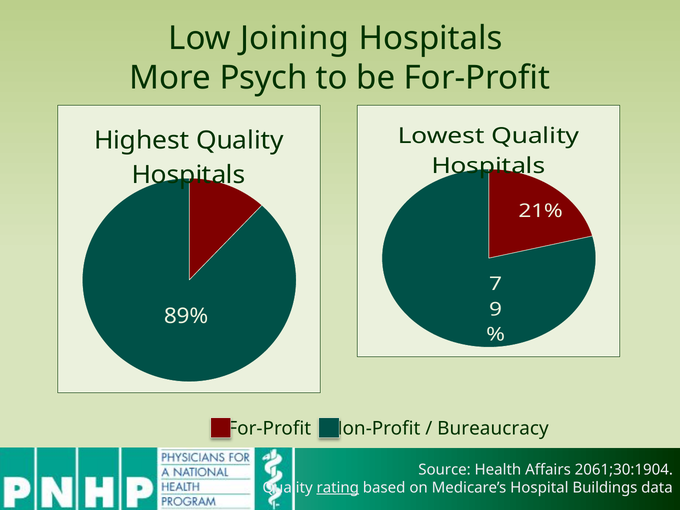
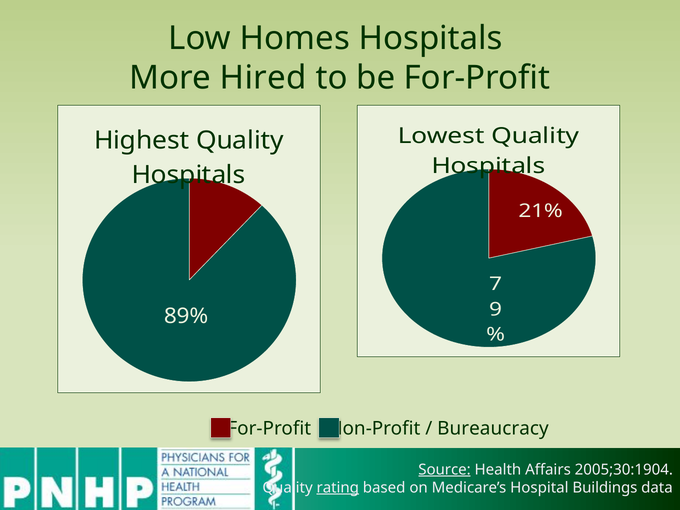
Joining: Joining -> Homes
Psych: Psych -> Hired
Source underline: none -> present
2061;30:1904: 2061;30:1904 -> 2005;30:1904
